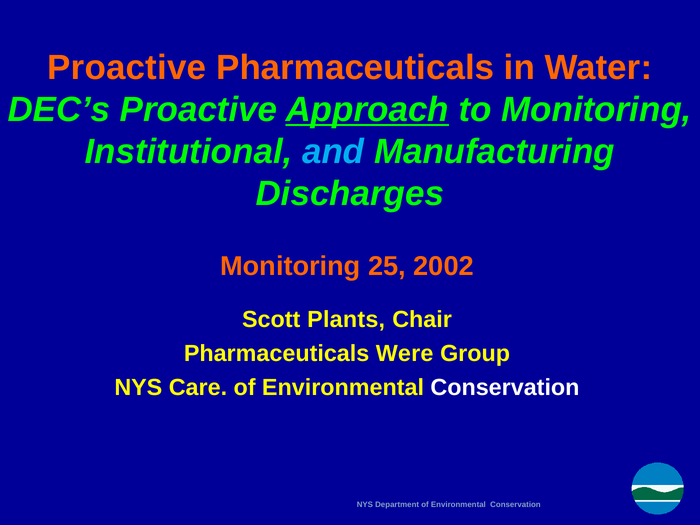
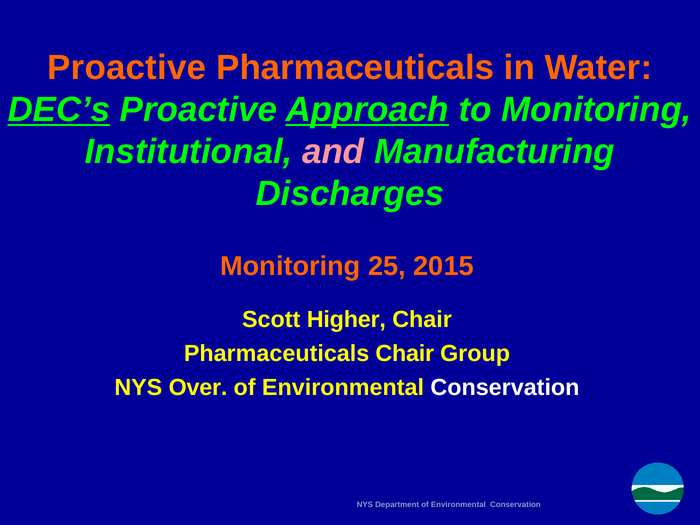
DEC’s underline: none -> present
and colour: light blue -> pink
2002: 2002 -> 2015
Plants: Plants -> Higher
Pharmaceuticals Were: Were -> Chair
Care: Care -> Over
